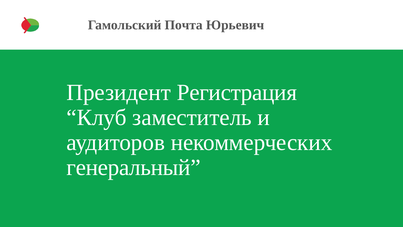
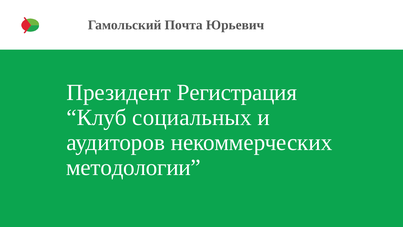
заместитель: заместитель -> социальных
генеральный: генеральный -> методологии
